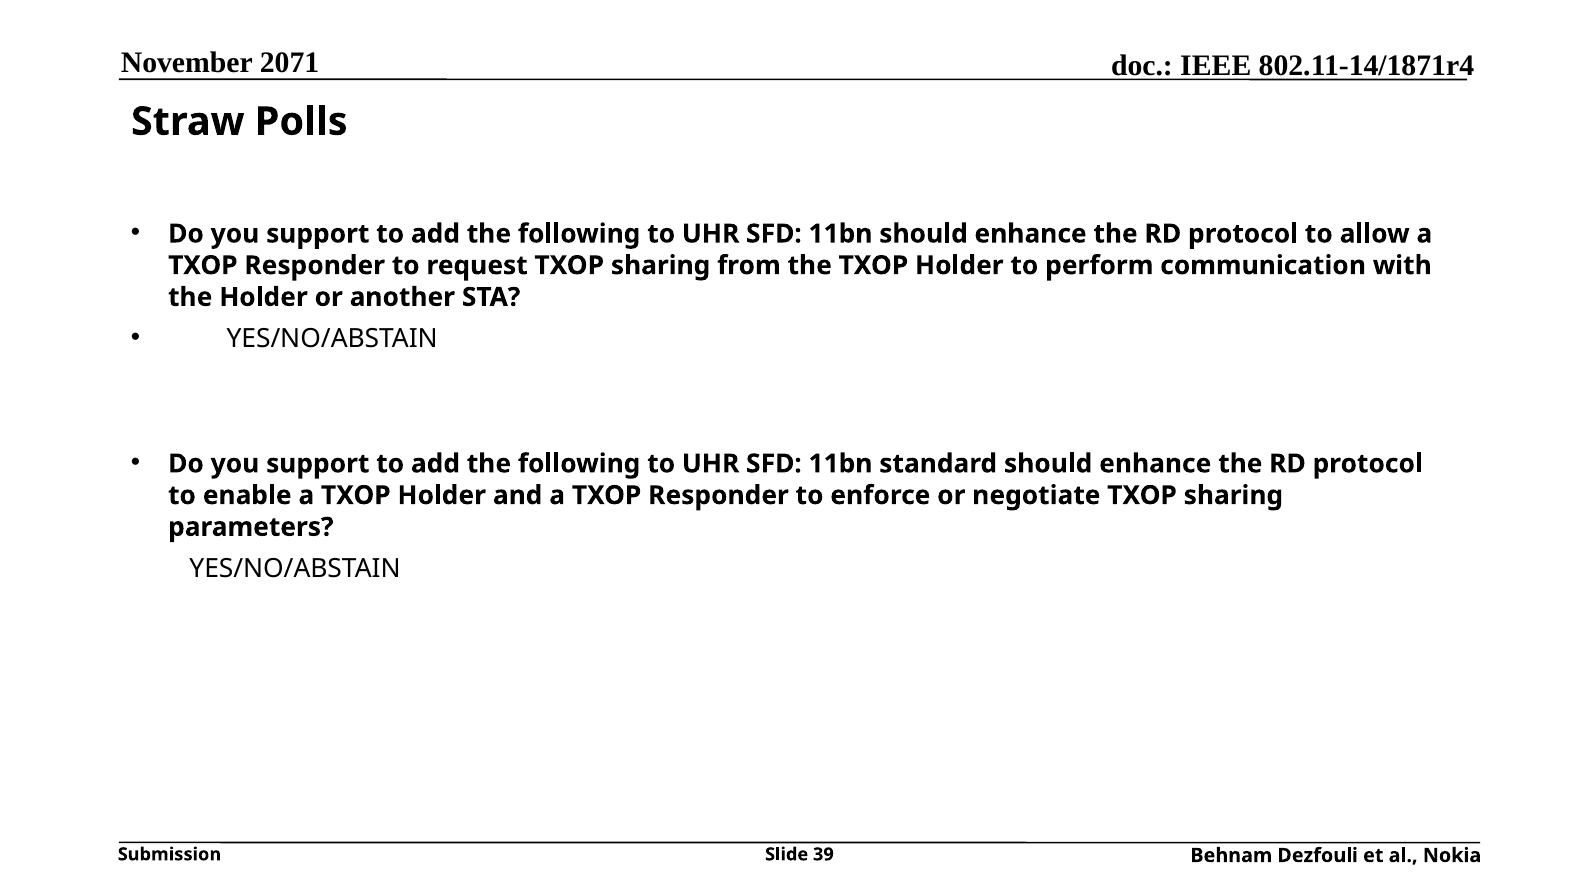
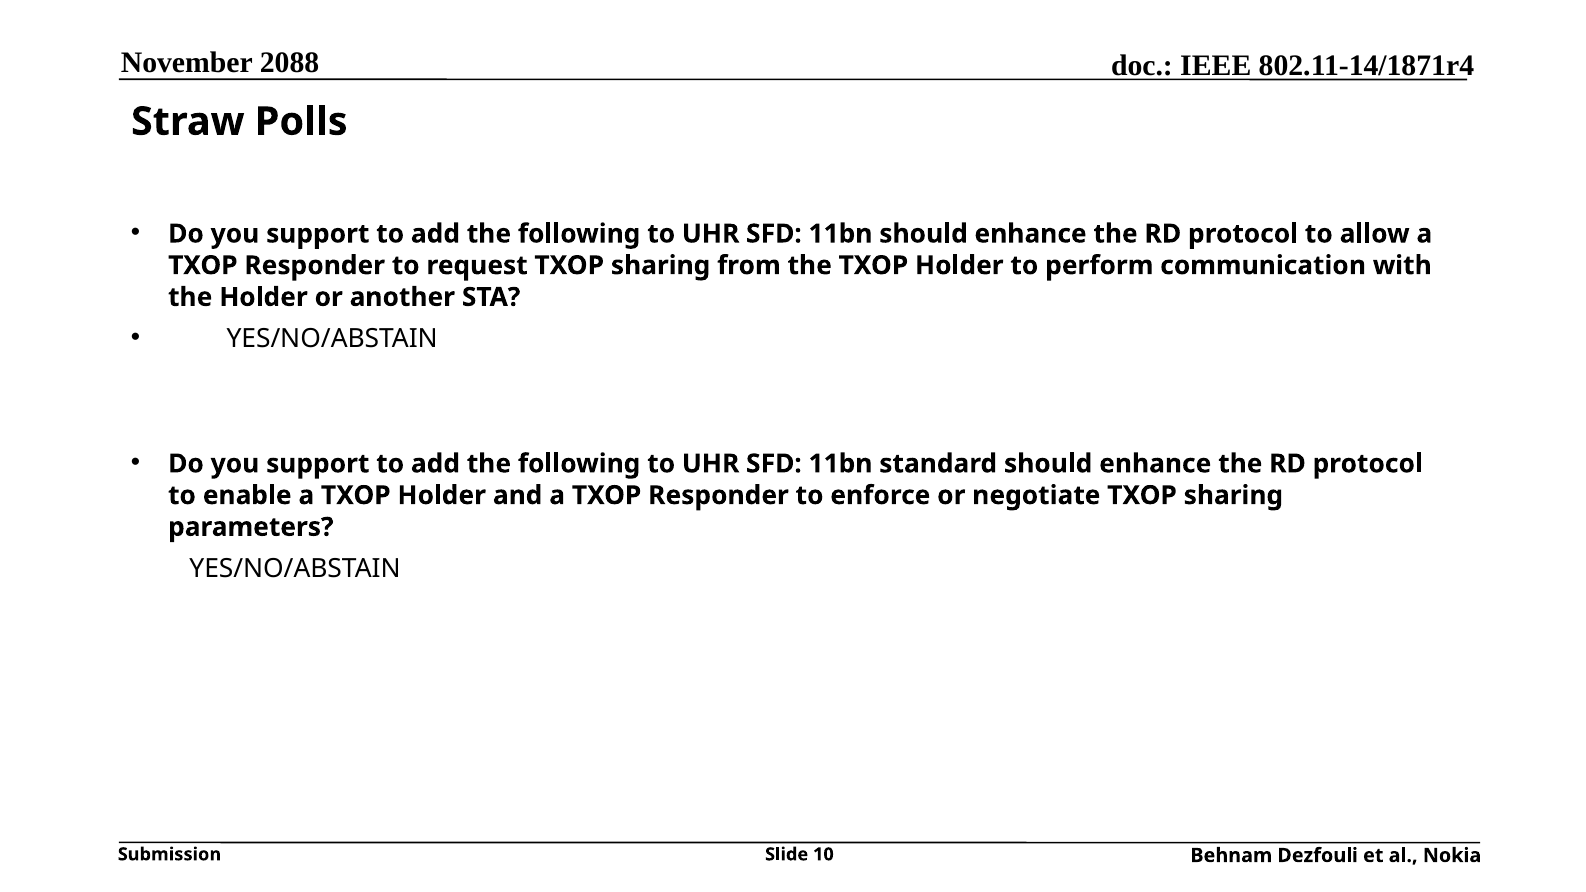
2071: 2071 -> 2088
39: 39 -> 10
